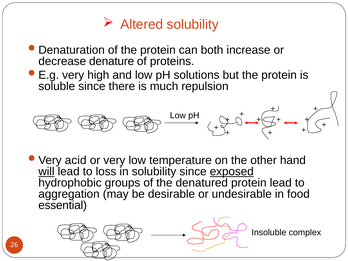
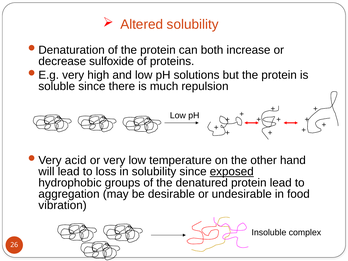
denature: denature -> sulfoxide
will underline: present -> none
essential: essential -> vibration
